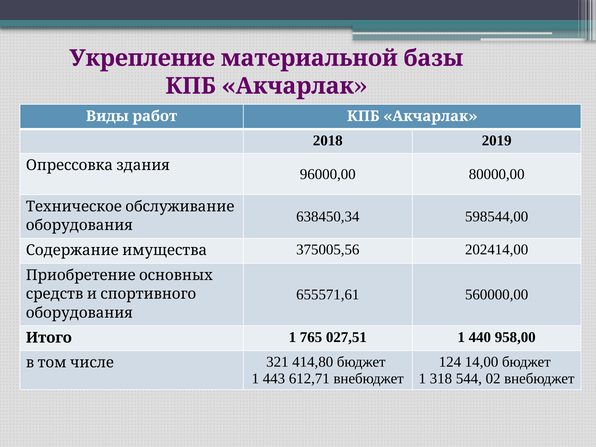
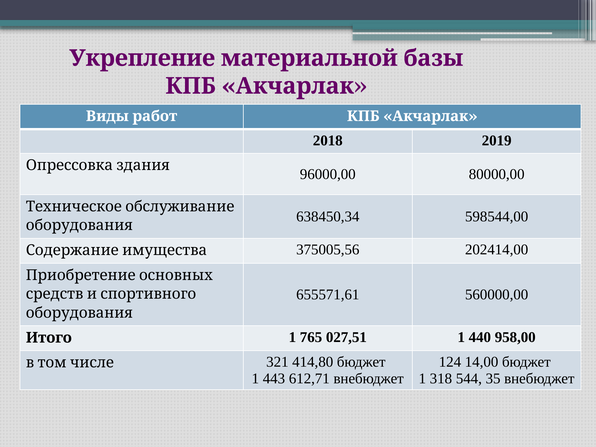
02: 02 -> 35
